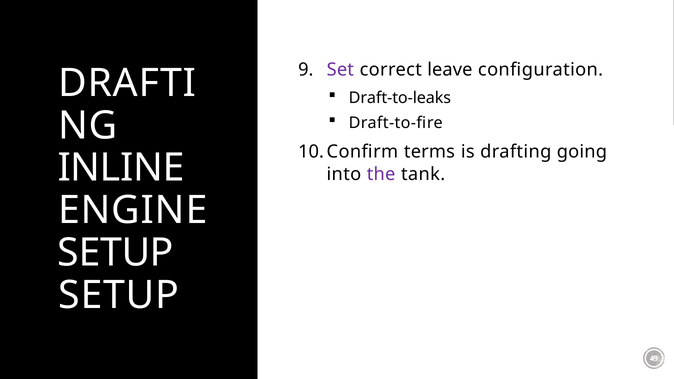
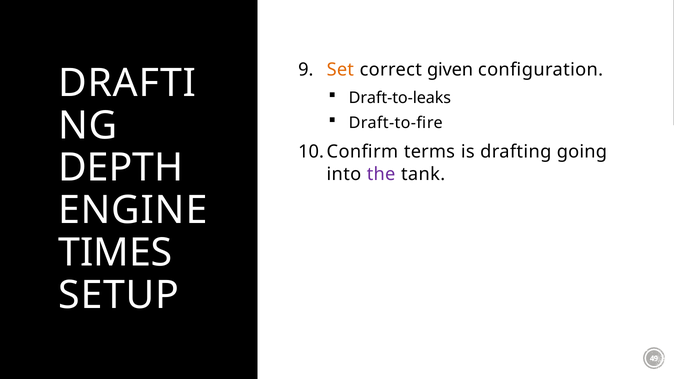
Set colour: purple -> orange
leave: leave -> given
INLINE: INLINE -> DEPTH
SETUP at (116, 253): SETUP -> TIMES
